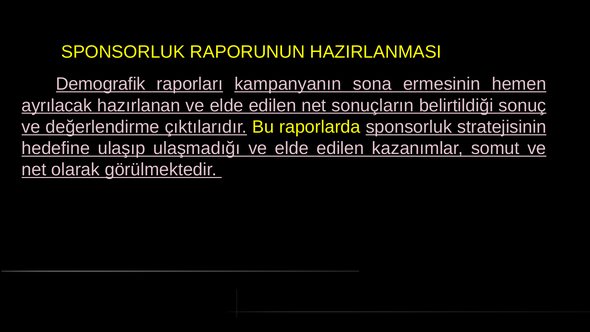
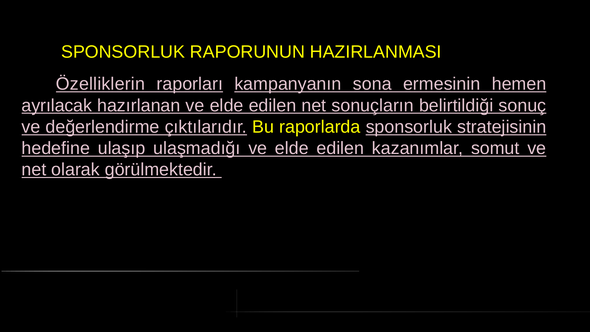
Demografik: Demografik -> Özelliklerin
